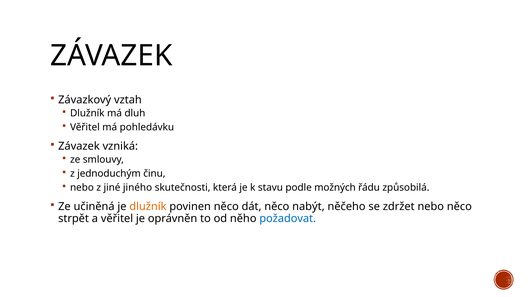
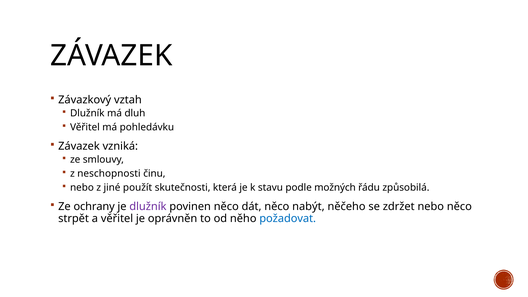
jednoduchým: jednoduchým -> neschopnosti
jiného: jiného -> použít
učiněná: učiněná -> ochrany
dlužník at (148, 207) colour: orange -> purple
